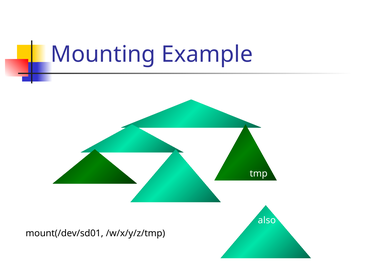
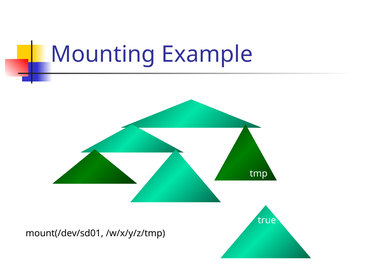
also: also -> true
